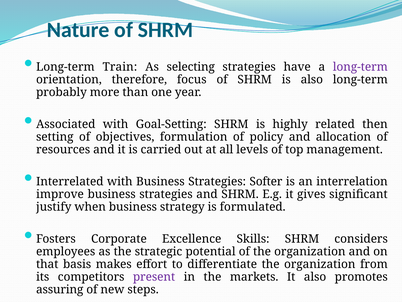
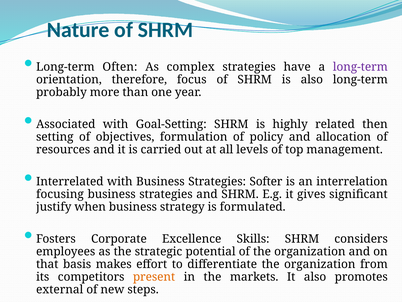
Train: Train -> Often
selecting: selecting -> complex
improve: improve -> focusing
present colour: purple -> orange
assuring: assuring -> external
